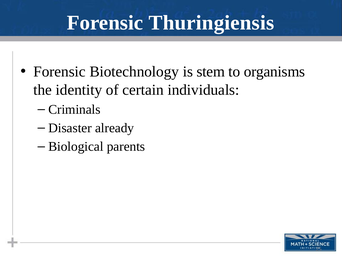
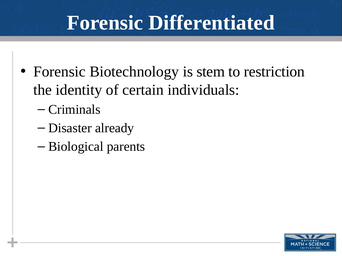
Thuringiensis: Thuringiensis -> Differentiated
organisms: organisms -> restriction
